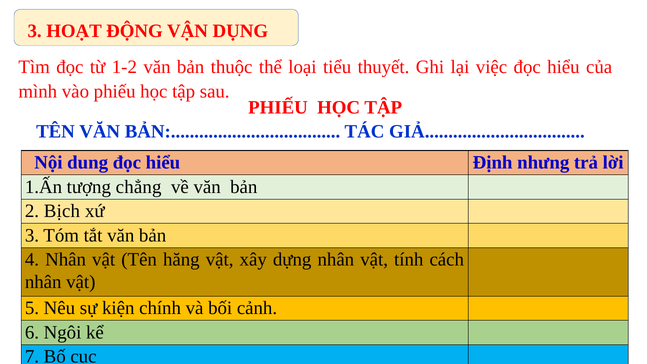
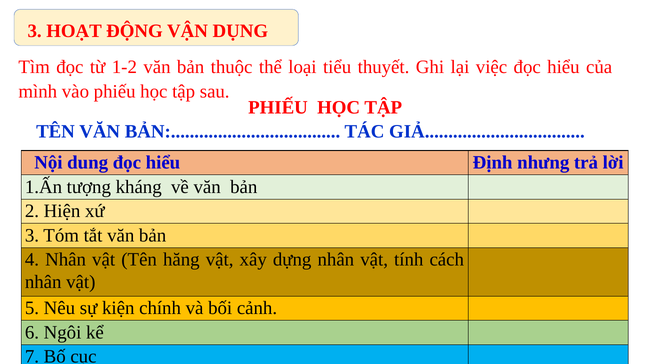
chẳng: chẳng -> kháng
Bịch: Bịch -> Hiện
